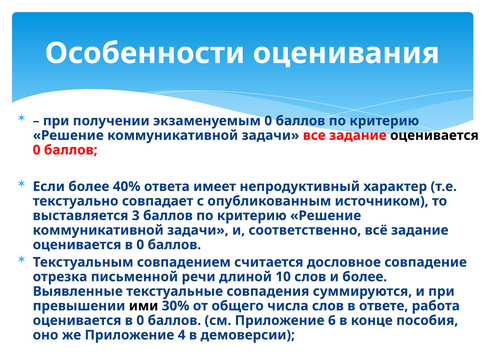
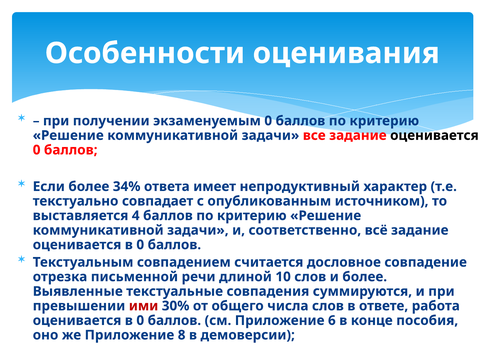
40%: 40% -> 34%
3: 3 -> 4
ими colour: black -> red
4: 4 -> 8
